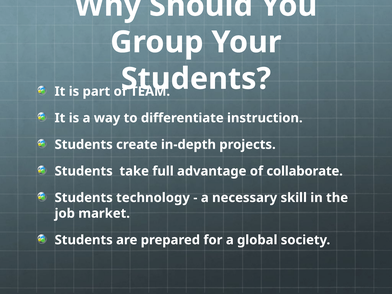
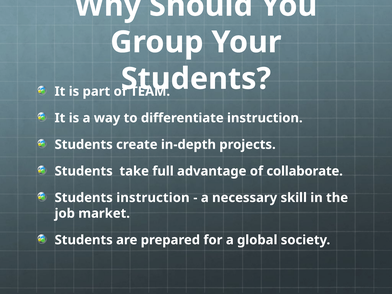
Students technology: technology -> instruction
